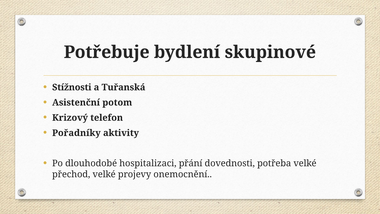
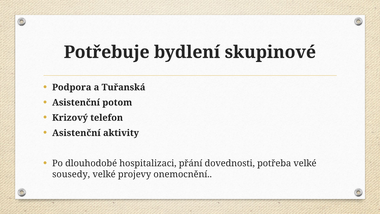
Stížnosti: Stížnosti -> Podpora
Pořadníky at (76, 133): Pořadníky -> Asistenční
přechod: přechod -> sousedy
